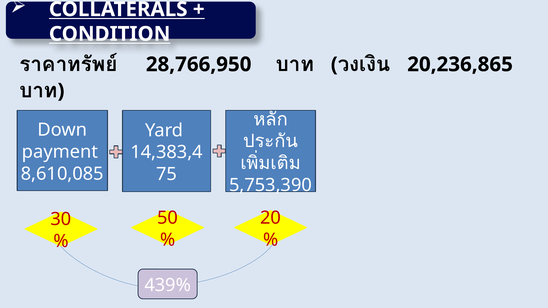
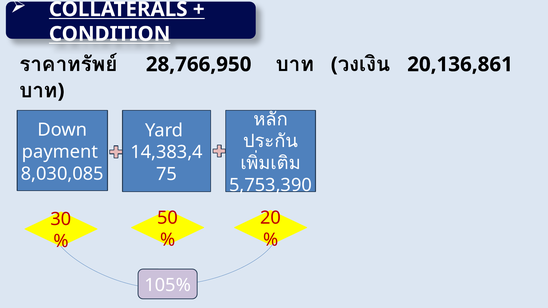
20,236,865: 20,236,865 -> 20,136,861
8,610,085: 8,610,085 -> 8,030,085
439%: 439% -> 105%
